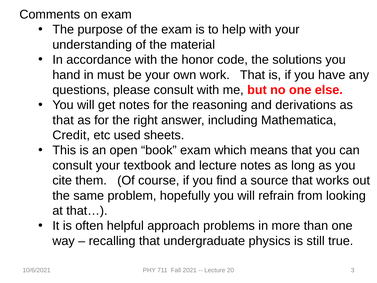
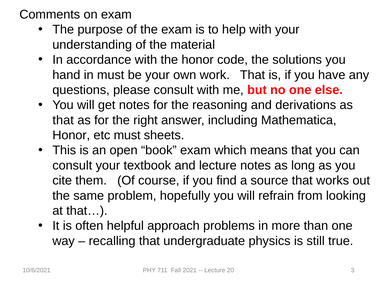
Credit at (71, 135): Credit -> Honor
etc used: used -> must
